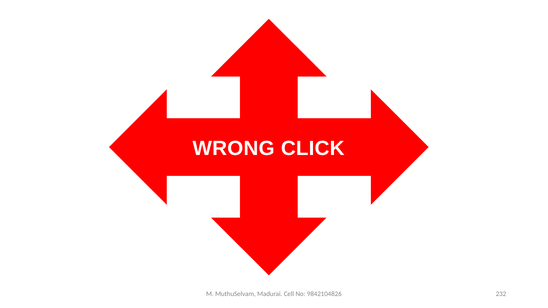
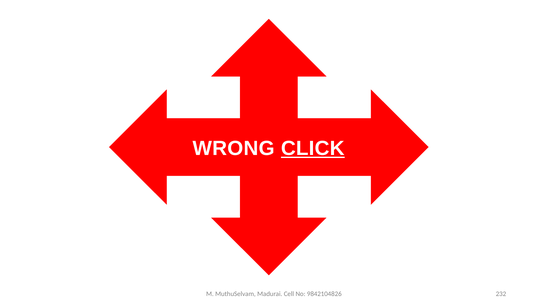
CLICK underline: none -> present
